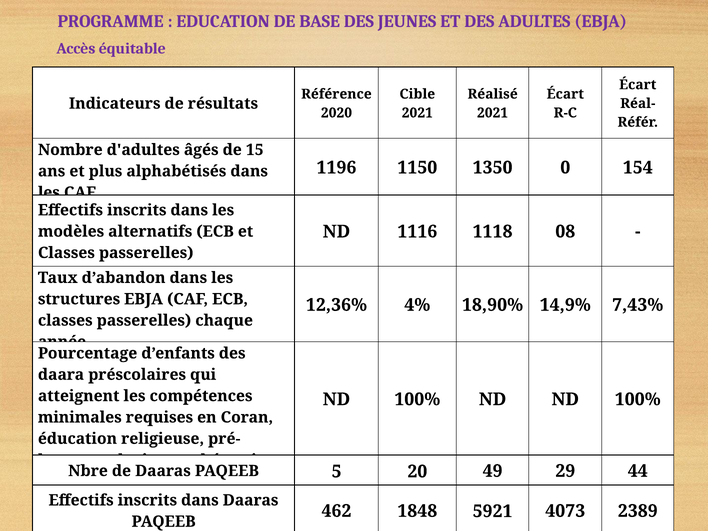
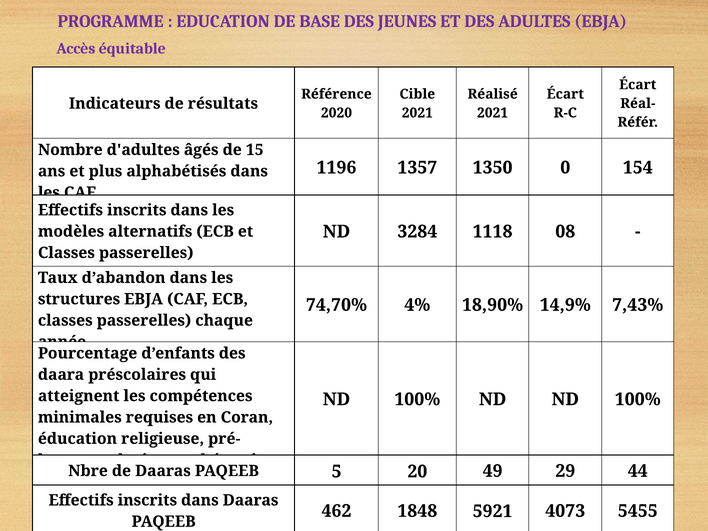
1150: 1150 -> 1357
1116: 1116 -> 3284
12,36%: 12,36% -> 74,70%
2389: 2389 -> 5455
